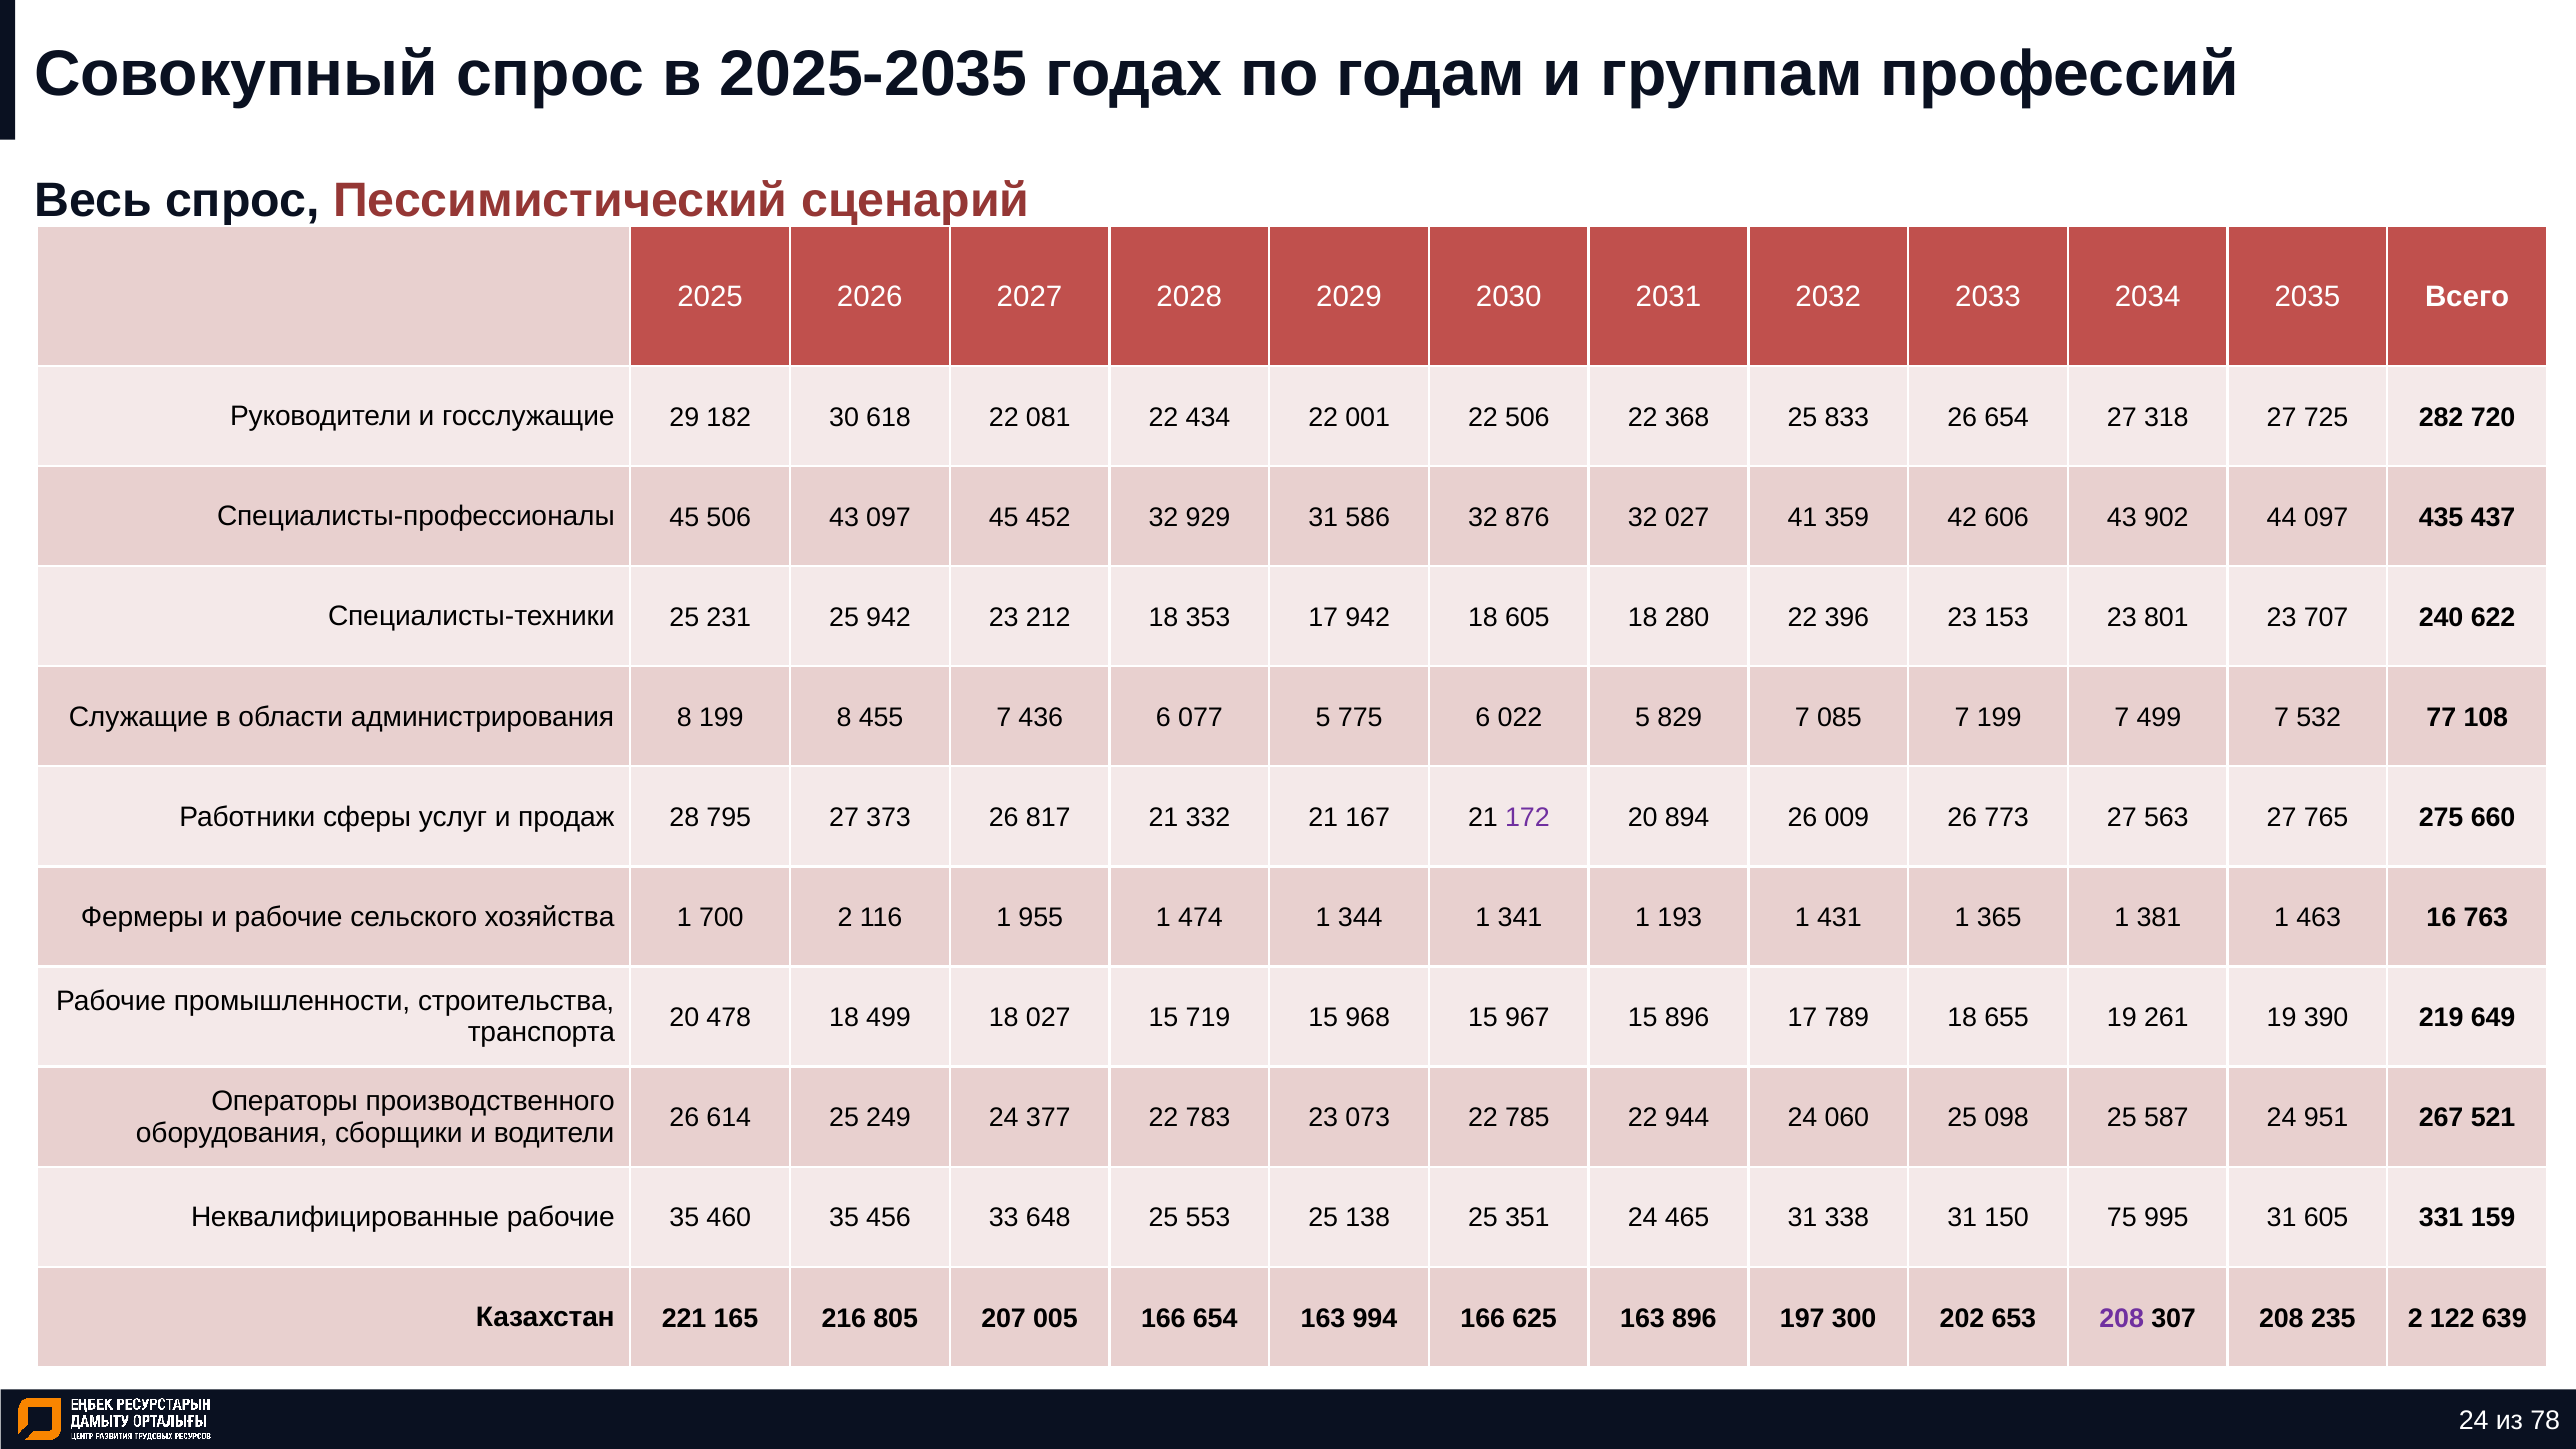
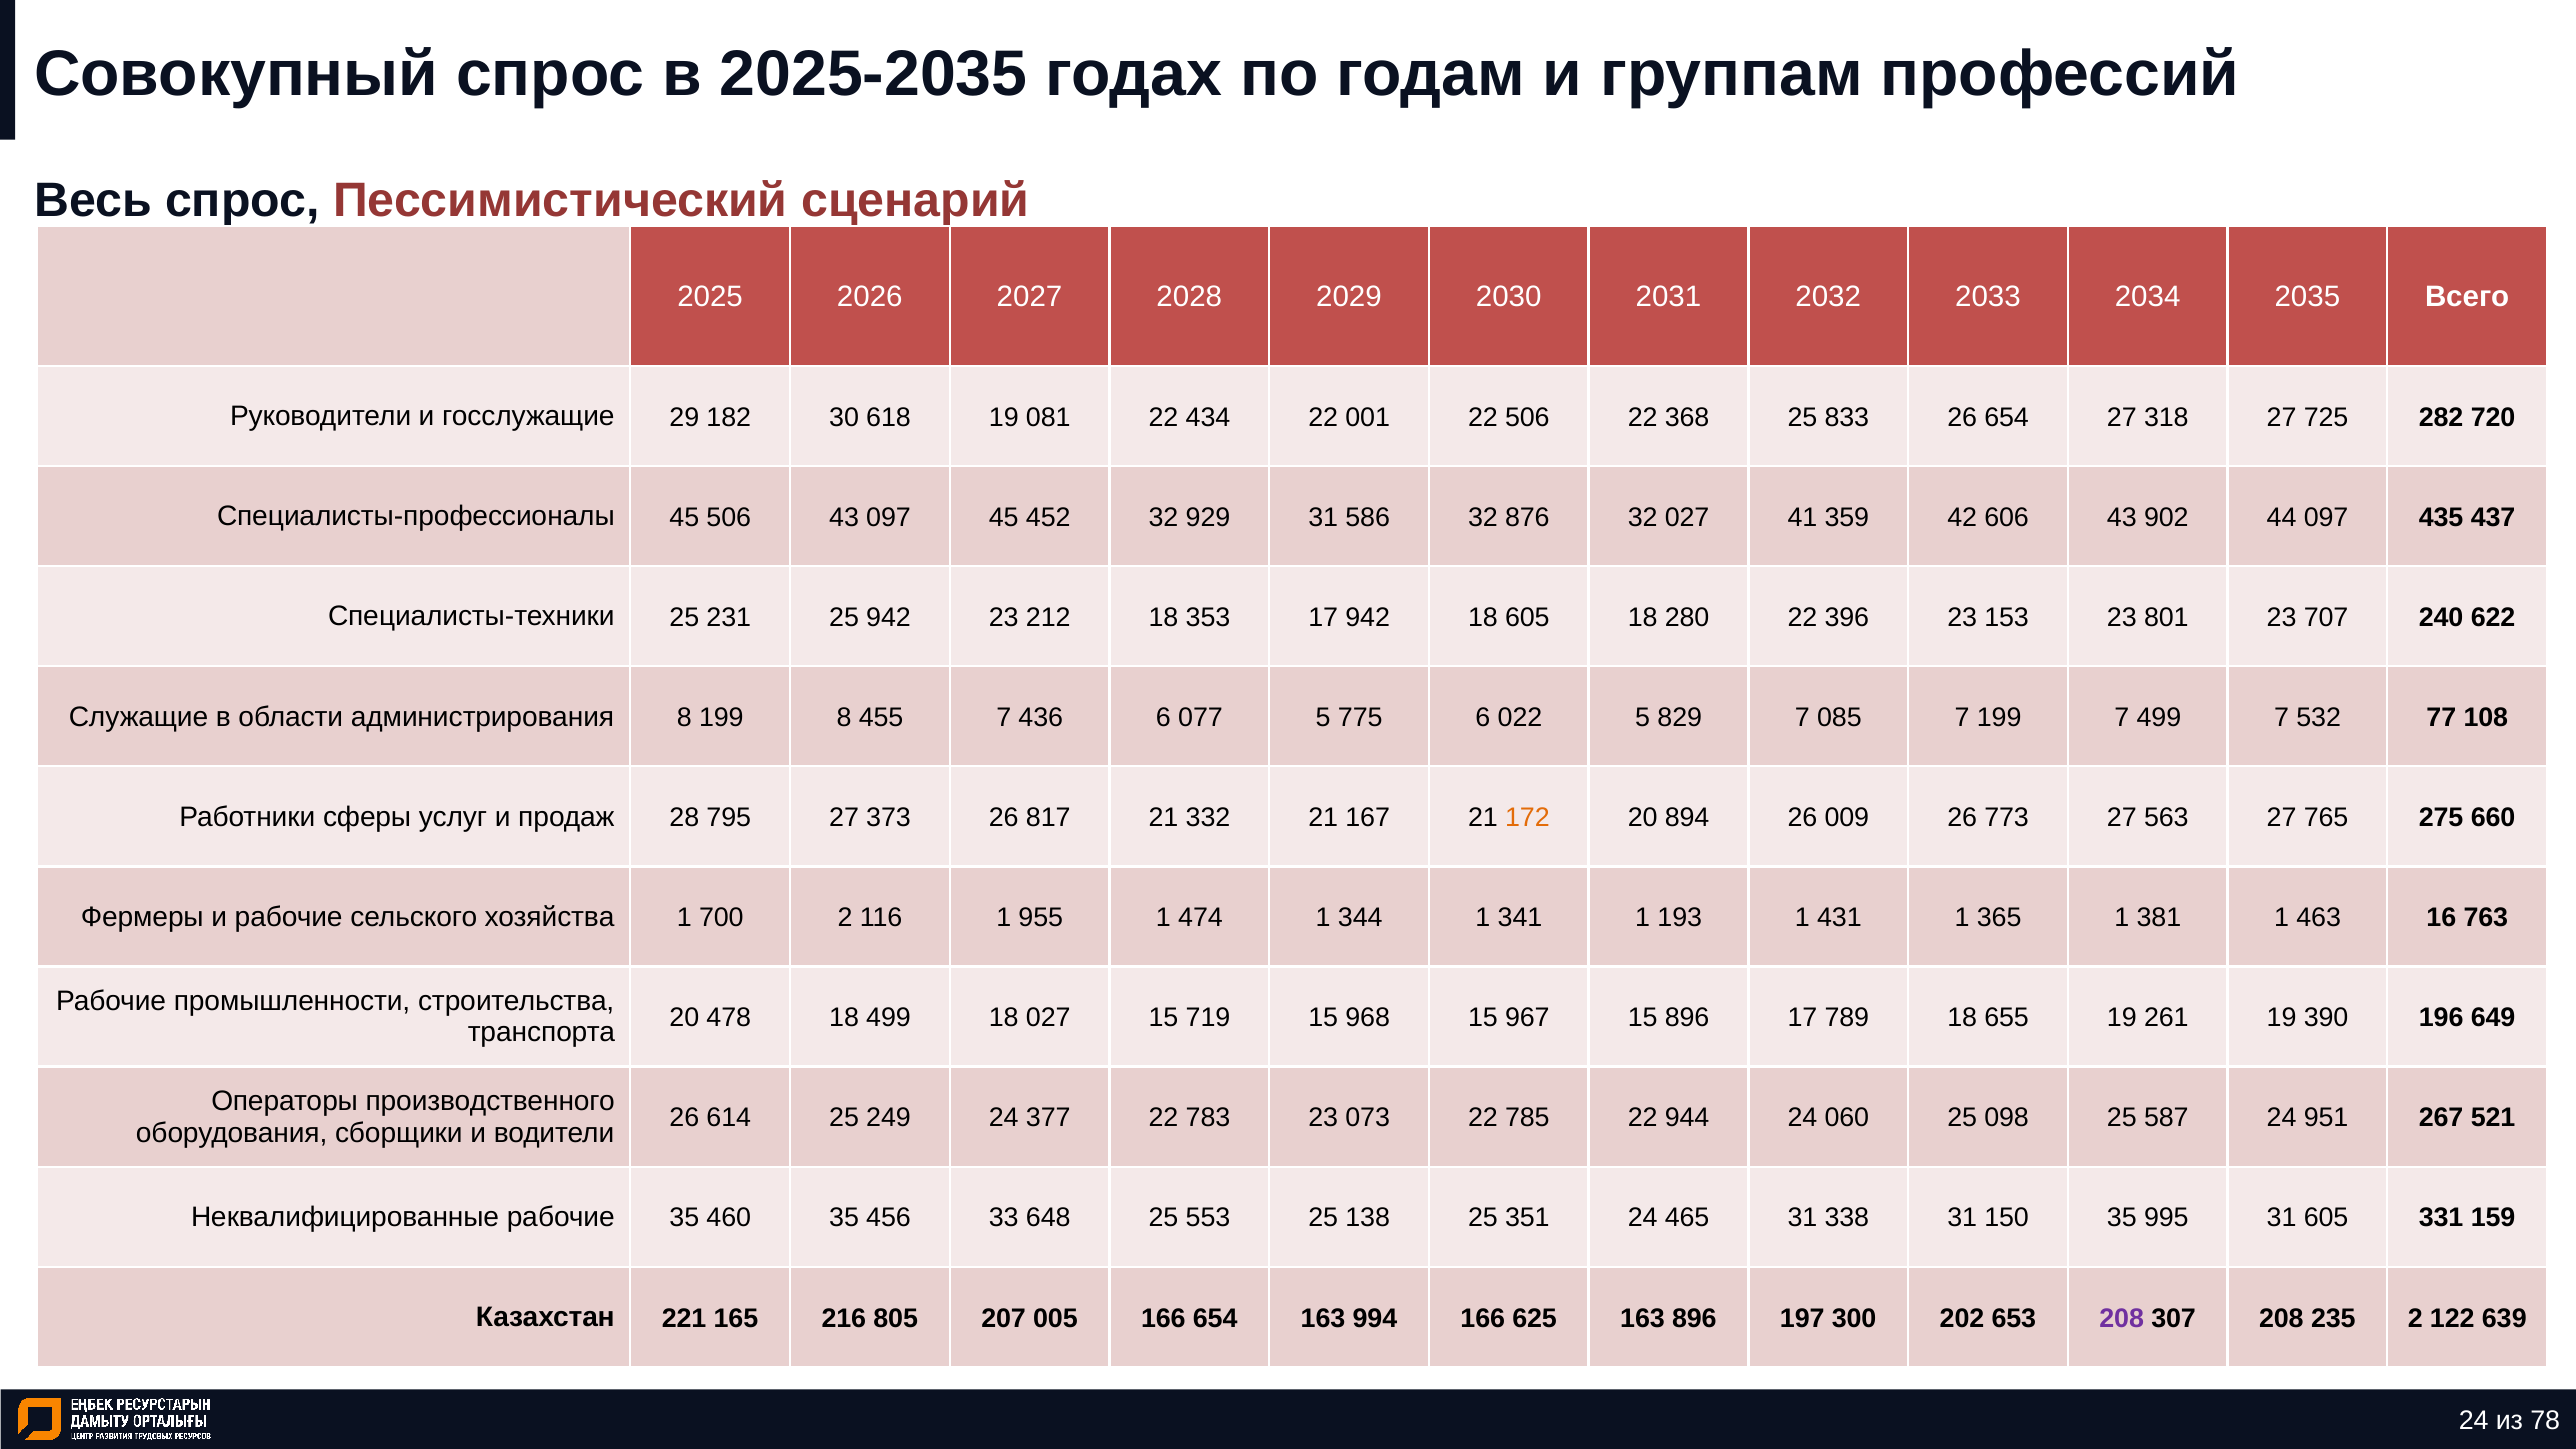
618 22: 22 -> 19
172 colour: purple -> orange
219: 219 -> 196
150 75: 75 -> 35
